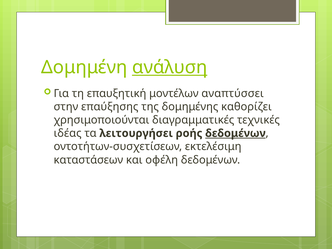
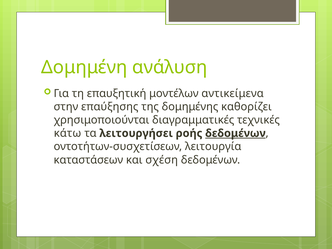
ανάλυση underline: present -> none
αναπτύσσει: αναπτύσσει -> αντικείμενα
ιδέας: ιδέας -> κάτω
εκτελέσιμη: εκτελέσιμη -> λειτουργία
οφέλη: οφέλη -> σχέση
